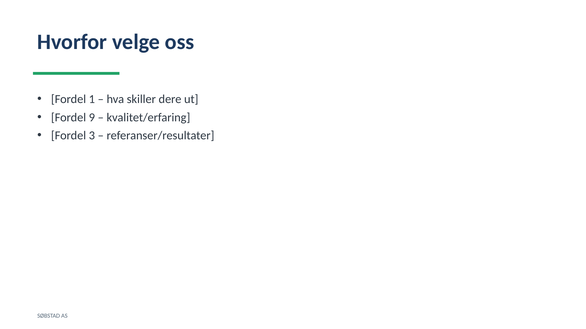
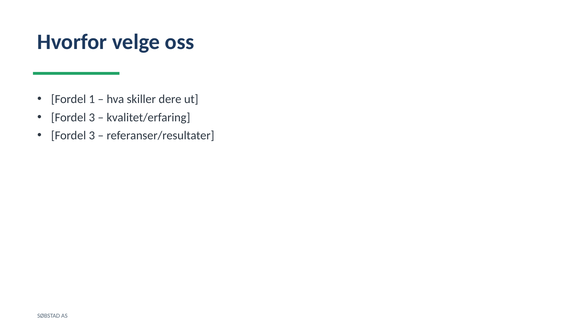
9 at (92, 118): 9 -> 3
